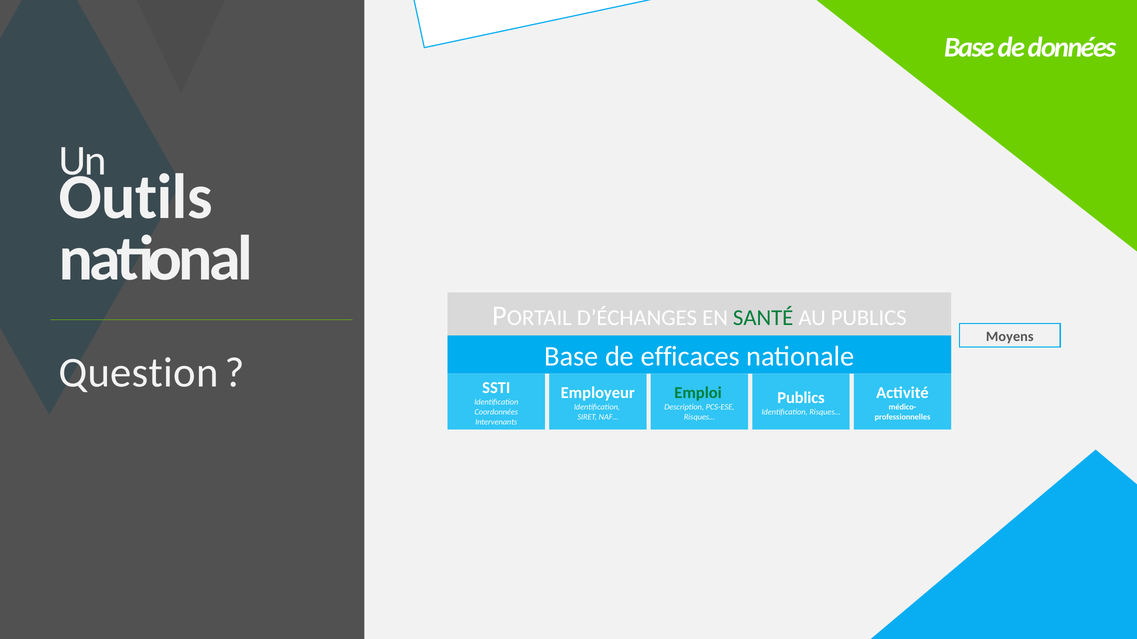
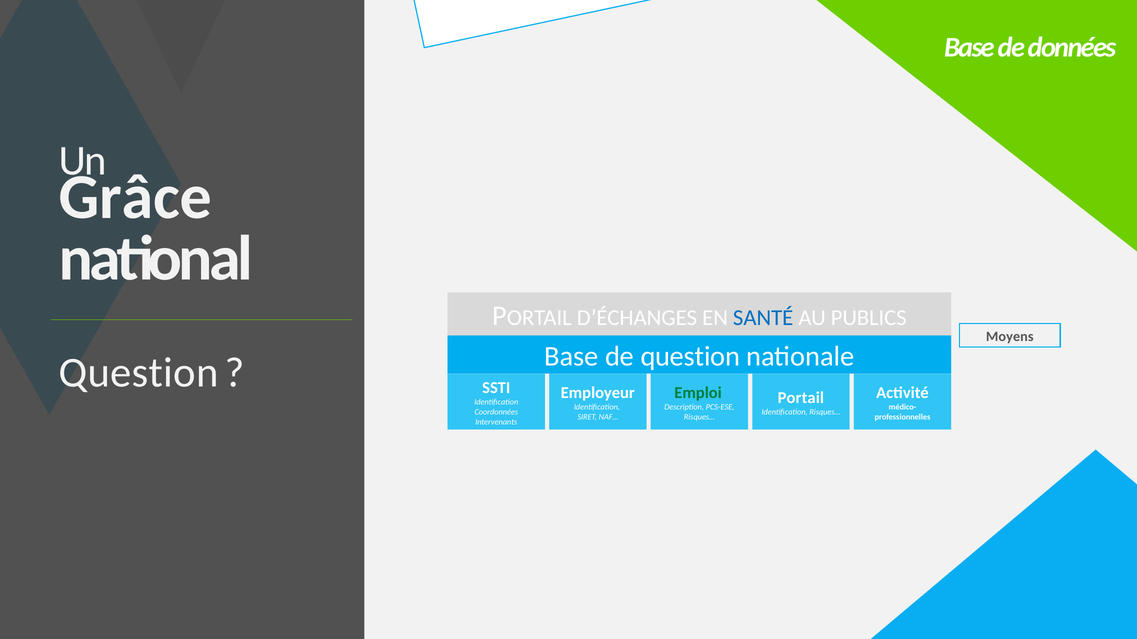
Outils: Outils -> Grâce
SANTÉ colour: green -> blue
de efficaces: efficaces -> question
Publics at (801, 398): Publics -> Portail
